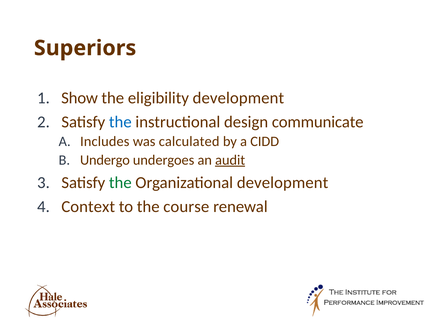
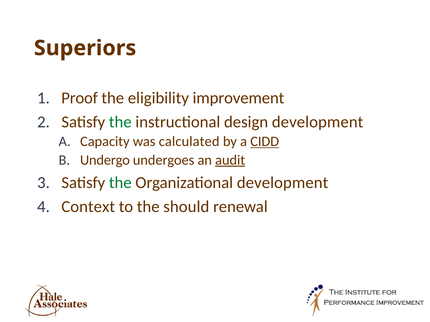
Show: Show -> Proof
eligibility development: development -> improvement
the at (120, 122) colour: blue -> green
design communicate: communicate -> development
Includes: Includes -> Capacity
CIDD underline: none -> present
course: course -> should
